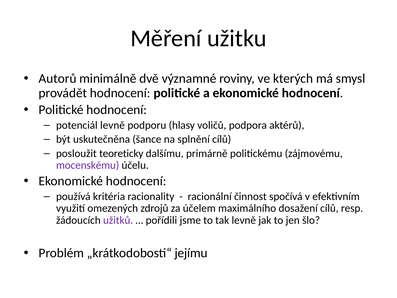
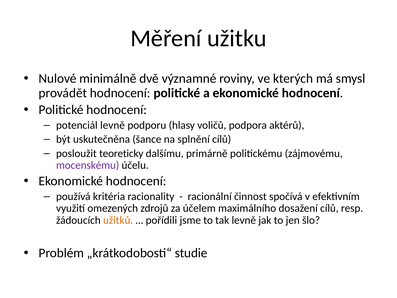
Autorů: Autorů -> Nulové
užitků colour: purple -> orange
jejímu: jejímu -> studie
